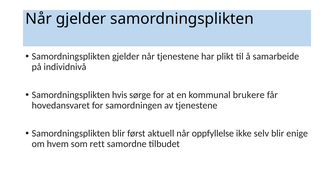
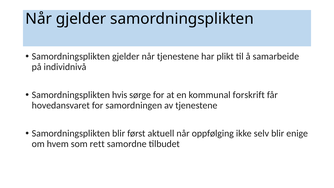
brukere: brukere -> forskrift
oppfyllelse: oppfyllelse -> oppfølging
